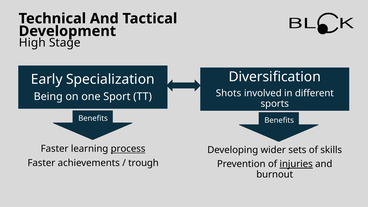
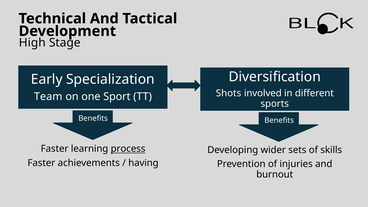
Being: Being -> Team
trough: trough -> having
injuries underline: present -> none
